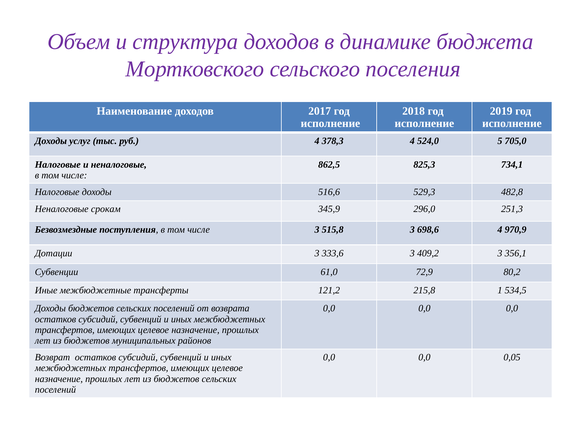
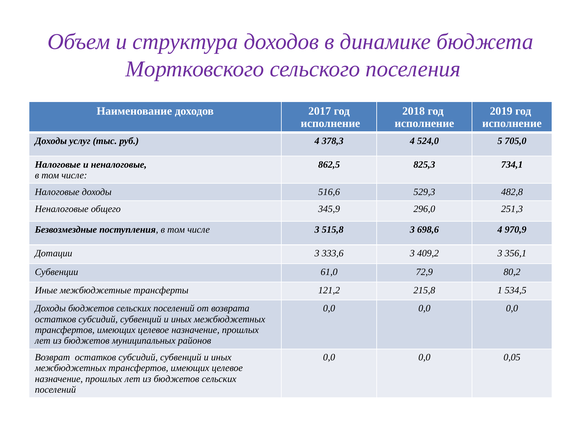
срокам: срокам -> общего
